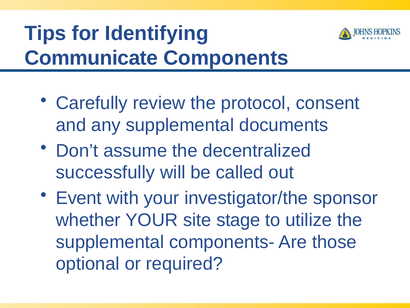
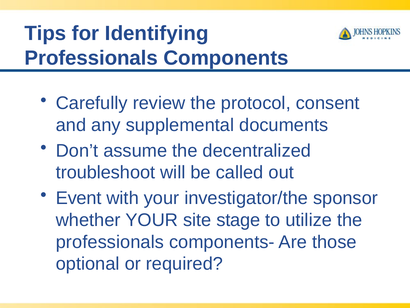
Communicate at (91, 58): Communicate -> Professionals
successfully: successfully -> troubleshoot
supplemental at (110, 242): supplemental -> professionals
